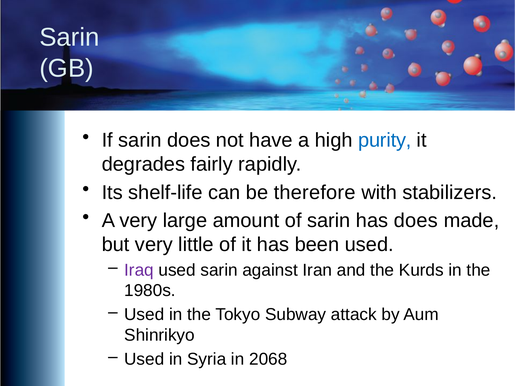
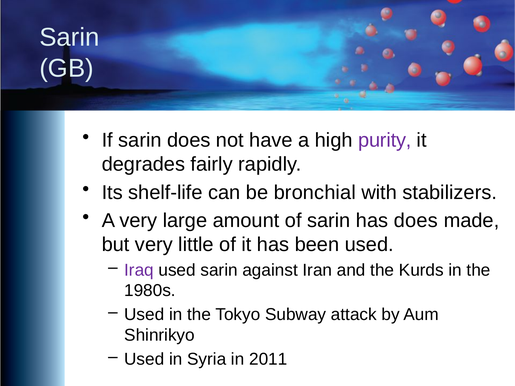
purity colour: blue -> purple
therefore: therefore -> bronchial
2068: 2068 -> 2011
